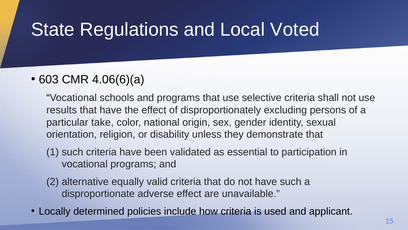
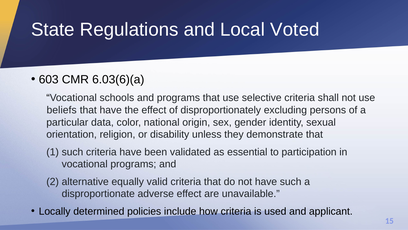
4.06(6)(a: 4.06(6)(a -> 6.03(6)(a
results: results -> beliefs
take: take -> data
